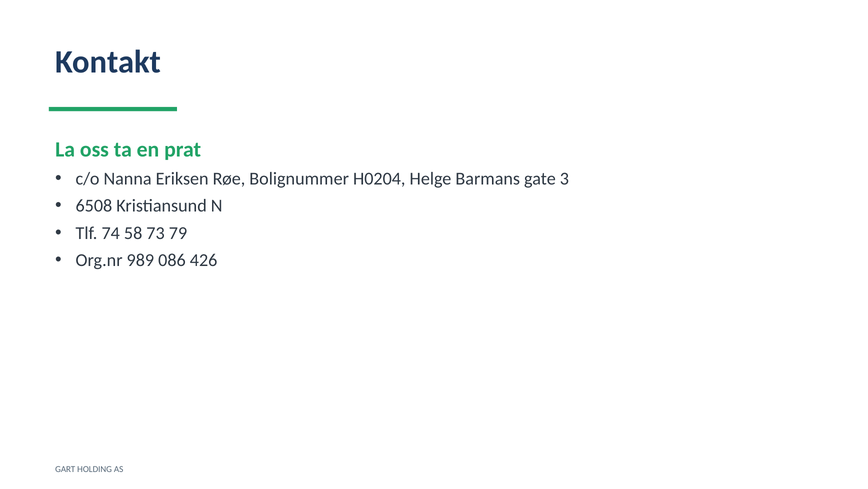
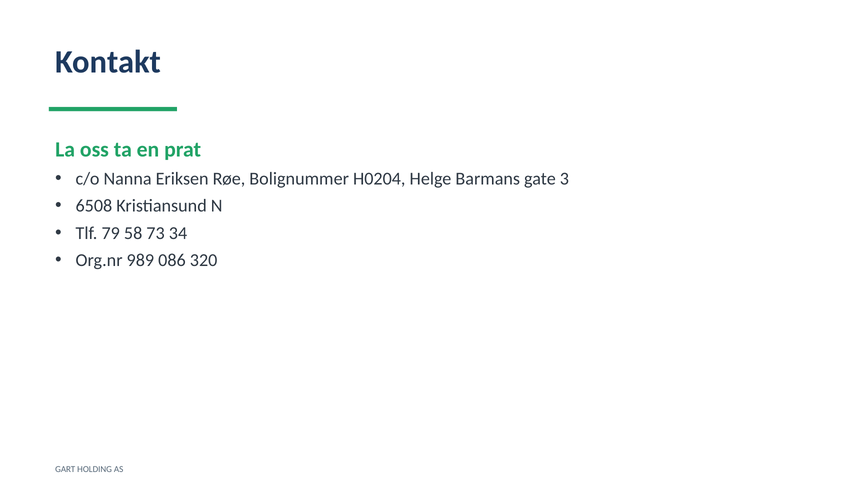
74: 74 -> 79
79: 79 -> 34
426: 426 -> 320
